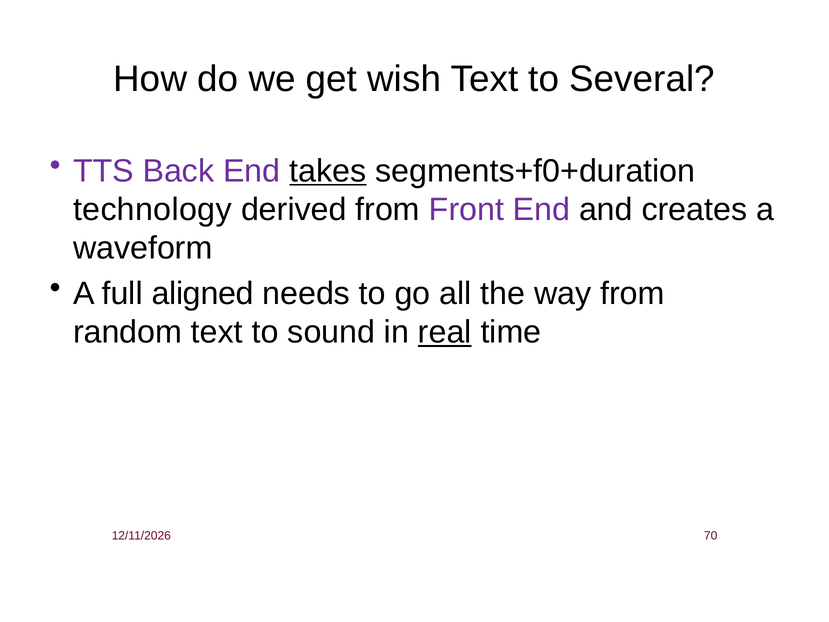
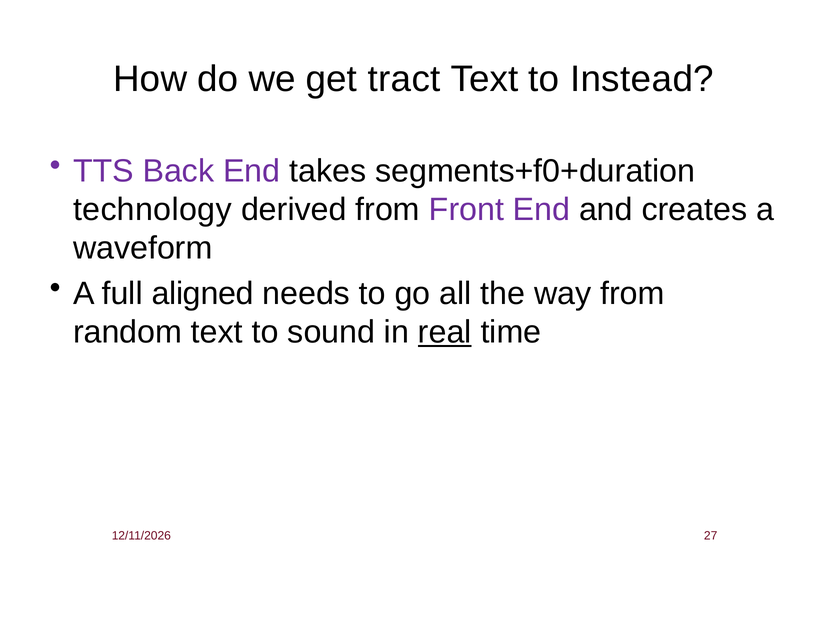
wish: wish -> tract
Several: Several -> Instead
takes underline: present -> none
70: 70 -> 27
